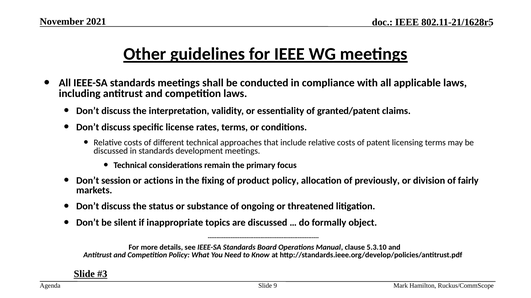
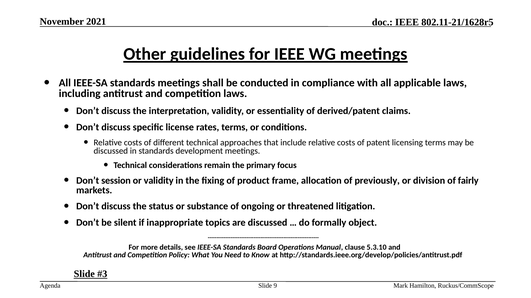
granted/patent: granted/patent -> derived/patent
or actions: actions -> validity
product policy: policy -> frame
